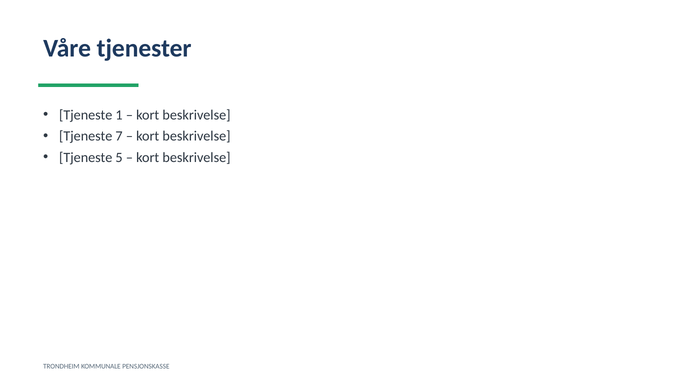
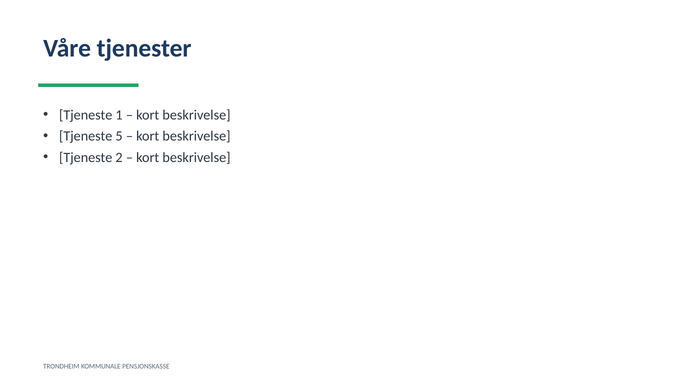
7: 7 -> 5
5: 5 -> 2
